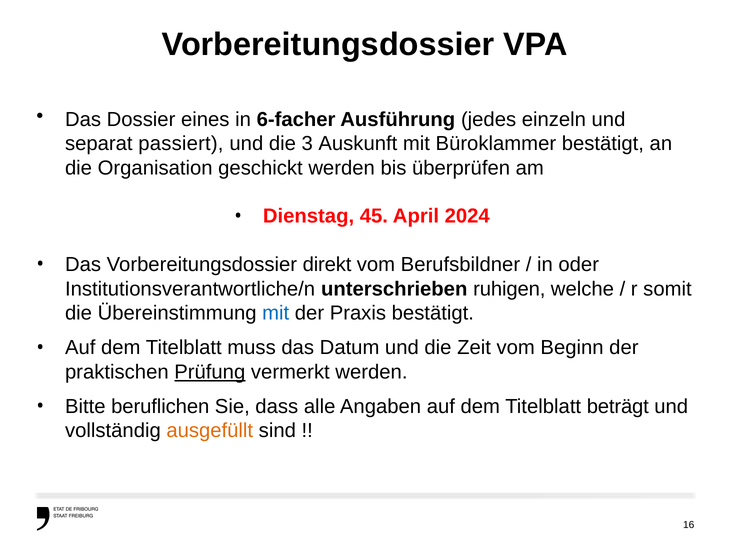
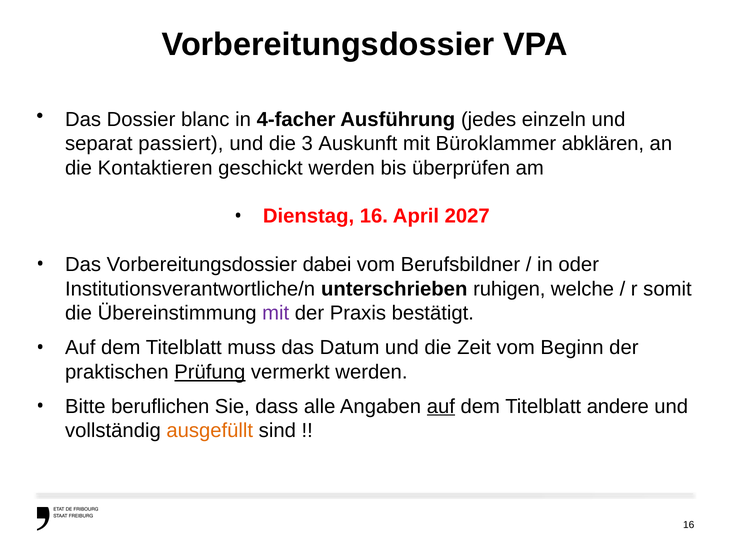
eines: eines -> blanc
6-facher: 6-facher -> 4-facher
Büroklammer bestätigt: bestätigt -> abklären
Organisation: Organisation -> Kontaktieren
Dienstag 45: 45 -> 16
2024: 2024 -> 2027
direkt: direkt -> dabei
mit at (276, 313) colour: blue -> purple
auf at (441, 406) underline: none -> present
beträgt: beträgt -> andere
